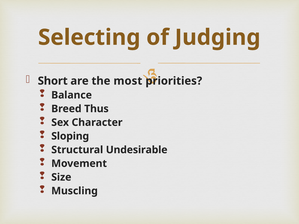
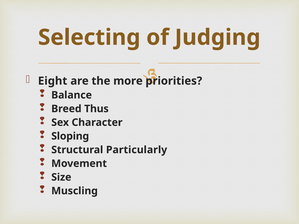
Short: Short -> Eight
most: most -> more
Undesirable: Undesirable -> Particularly
